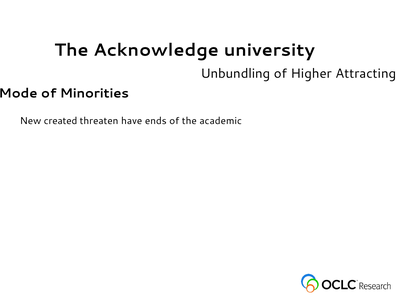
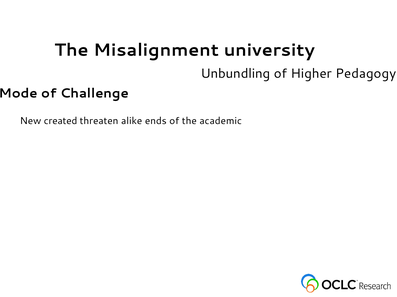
Acknowledge: Acknowledge -> Misalignment
Attracting: Attracting -> Pedagogy
Minorities: Minorities -> Challenge
have: have -> alike
